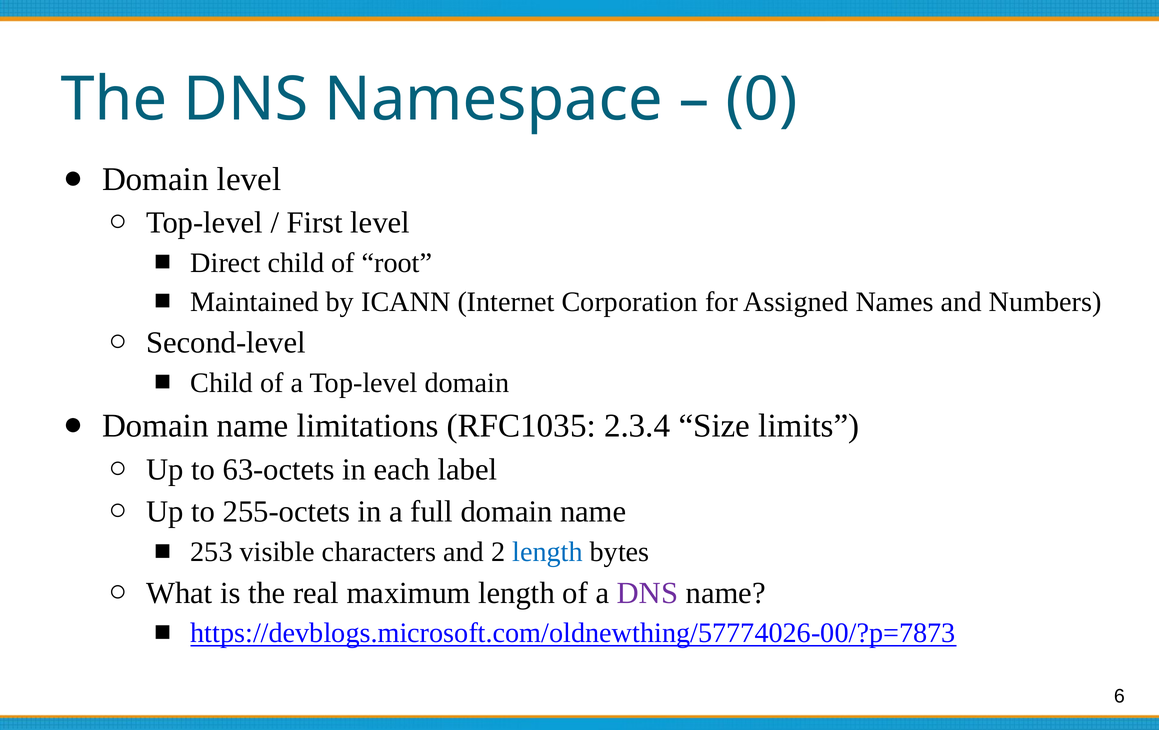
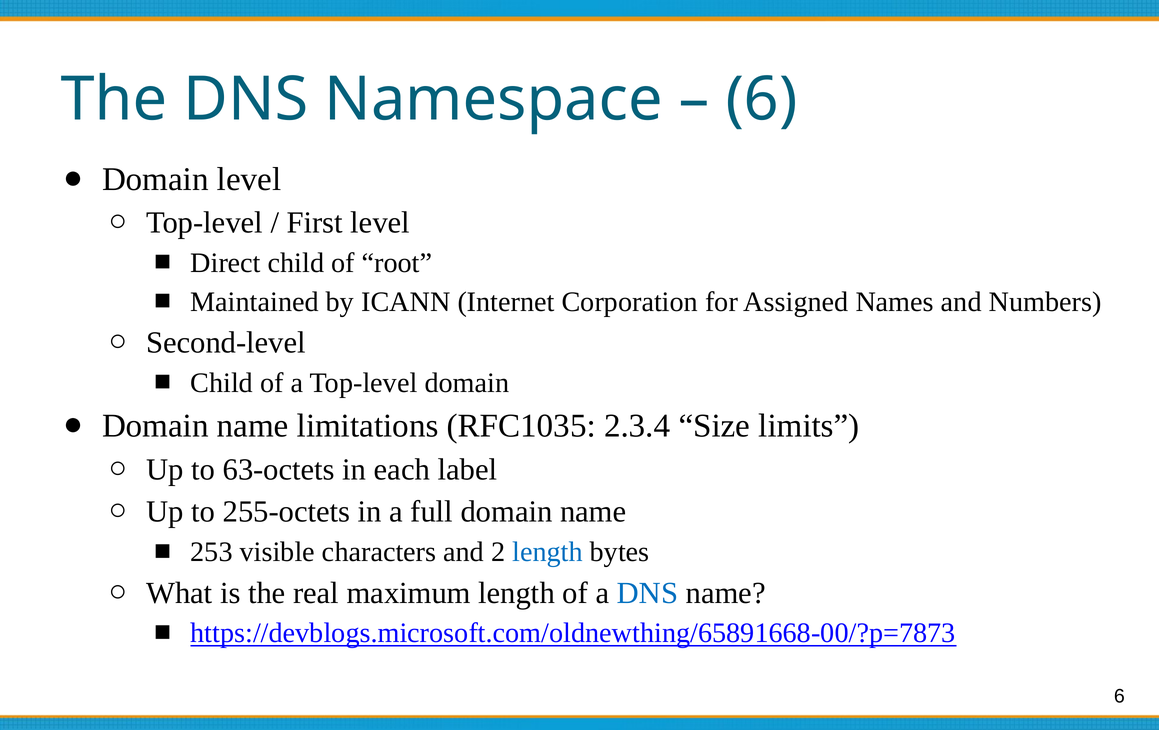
0 at (761, 99): 0 -> 6
DNS at (647, 593) colour: purple -> blue
https://devblogs.microsoft.com/oldnewthing/57774026-00/?p=7873: https://devblogs.microsoft.com/oldnewthing/57774026-00/?p=7873 -> https://devblogs.microsoft.com/oldnewthing/65891668-00/?p=7873
